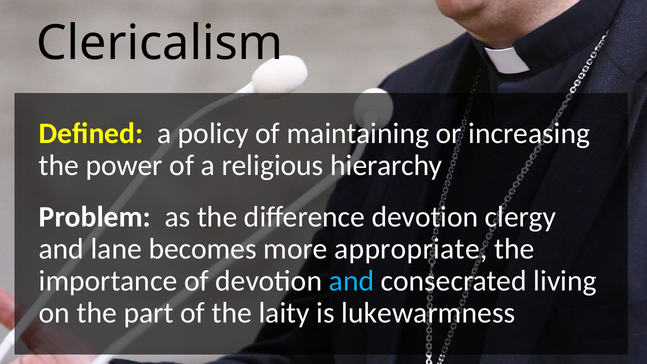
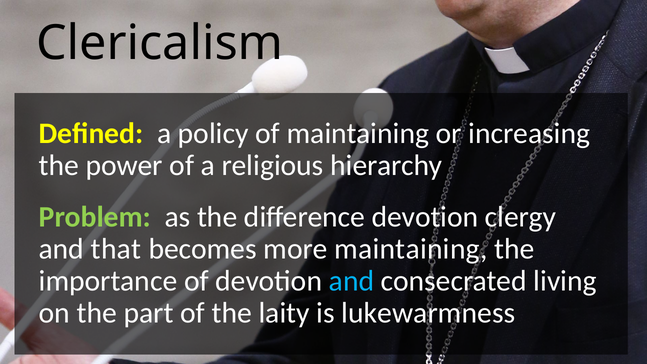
Problem colour: white -> light green
lane: lane -> that
more appropriate: appropriate -> maintaining
